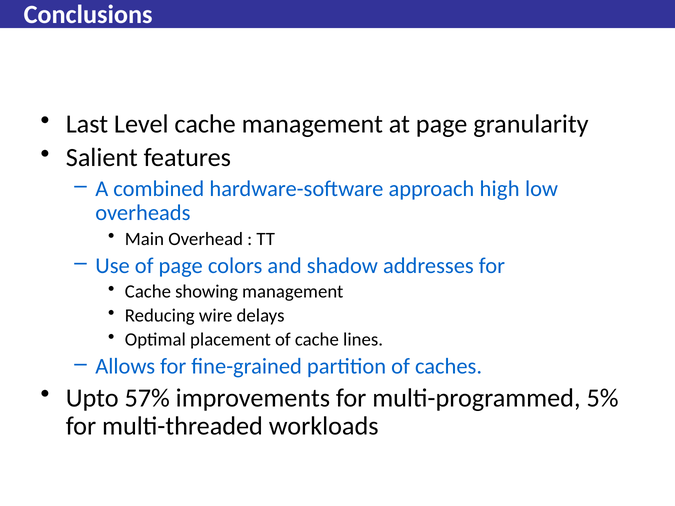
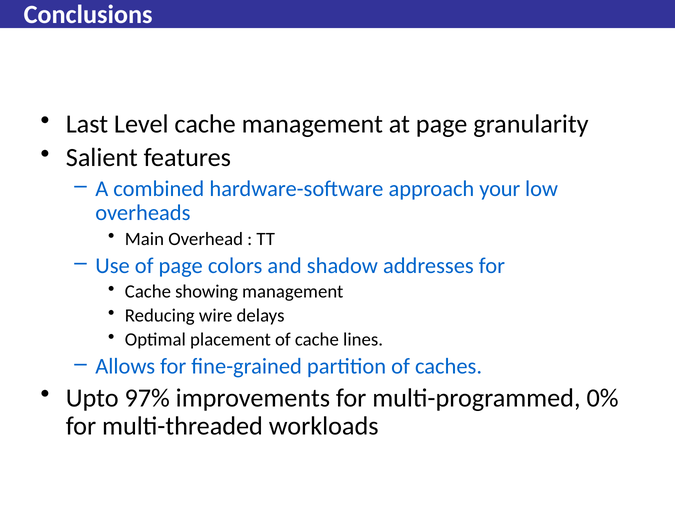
high: high -> your
57%: 57% -> 97%
5%: 5% -> 0%
